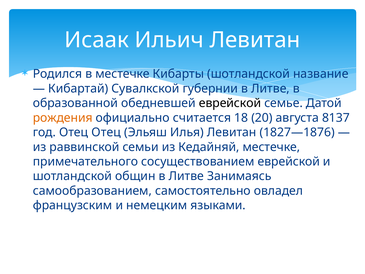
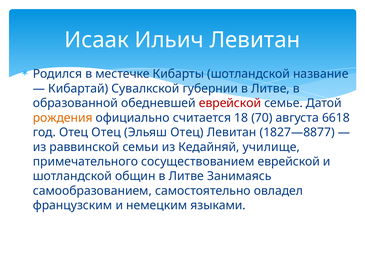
еврейской at (230, 103) colour: black -> red
20: 20 -> 70
8137: 8137 -> 6618
Эльяш Илья: Илья -> Отец
1827—1876: 1827—1876 -> 1827—8877
Кедайняй местечке: местечке -> училище
